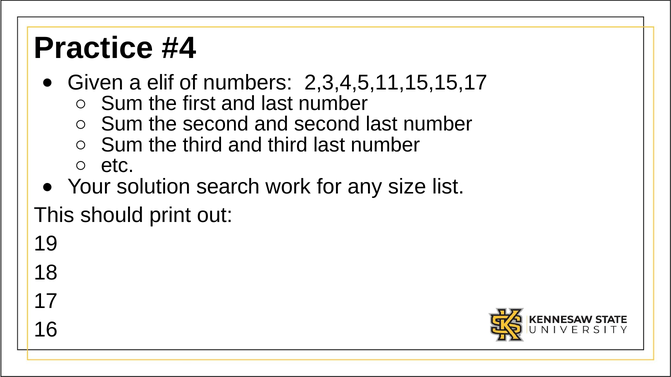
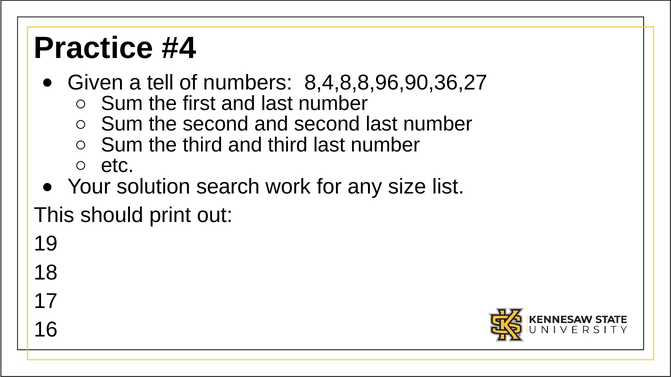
elif: elif -> tell
2,3,4,5,11,15,15,17: 2,3,4,5,11,15,15,17 -> 8,4,8,8,96,90,36,27
